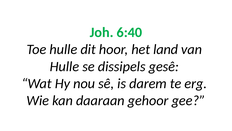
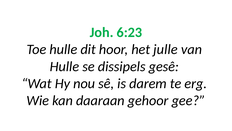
6:40: 6:40 -> 6:23
land: land -> julle
